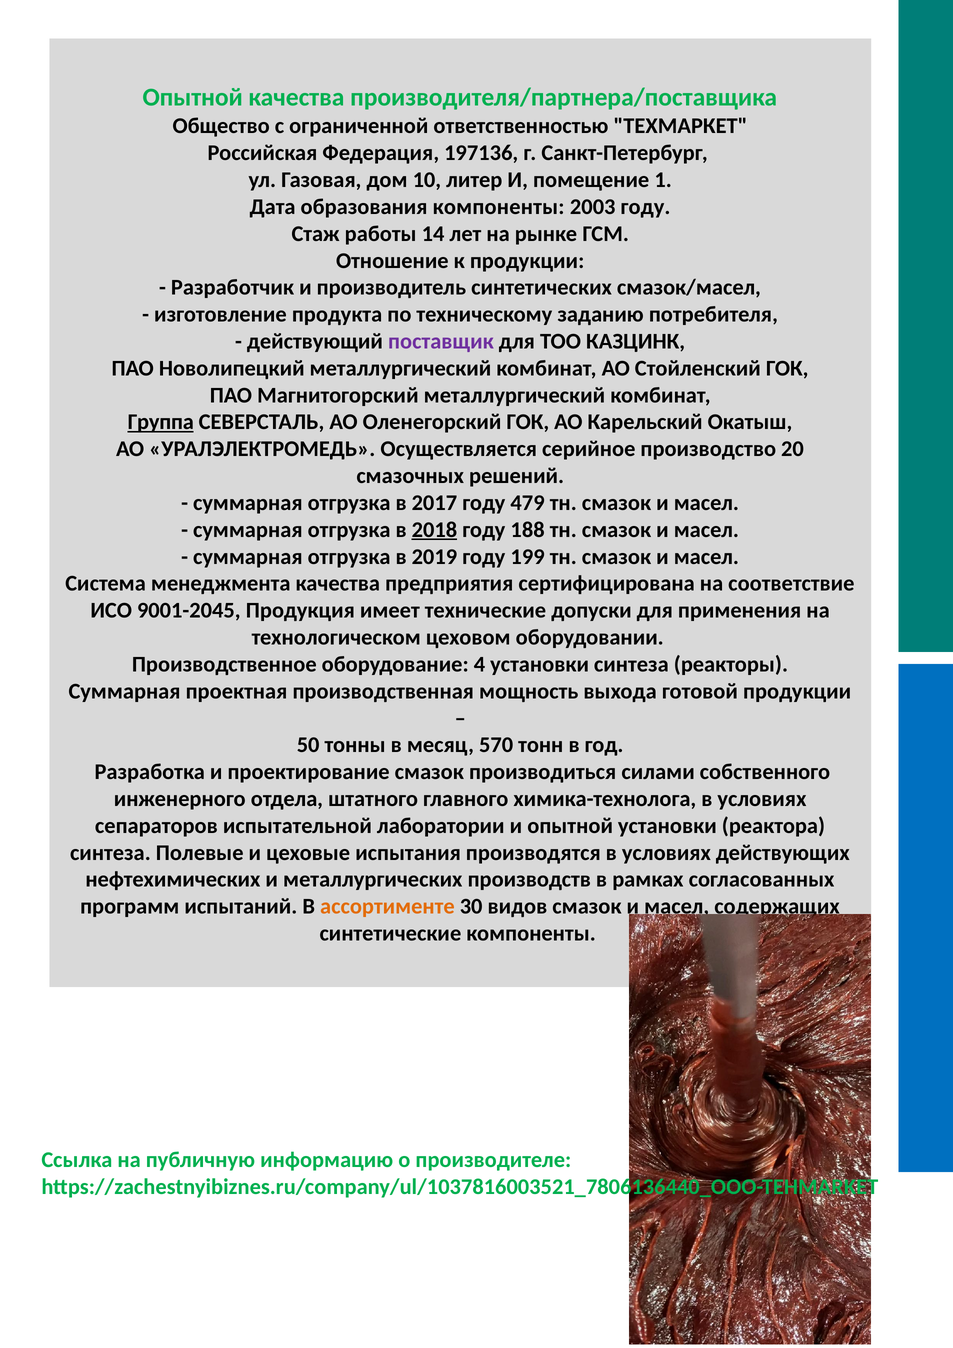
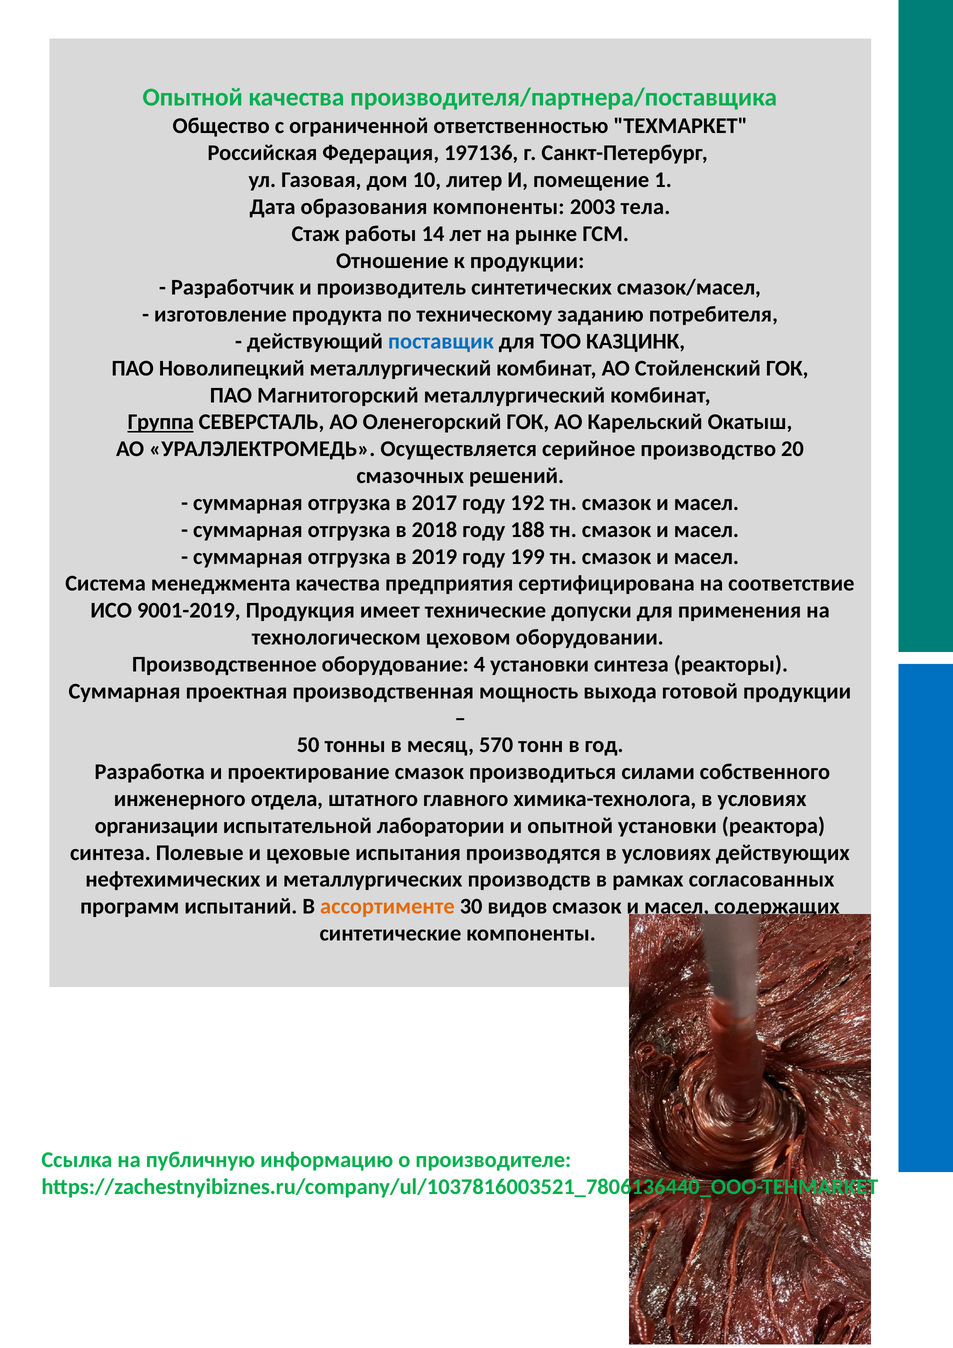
2003 году: году -> тела
поставщик colour: purple -> blue
479: 479 -> 192
2018 underline: present -> none
9001-2045: 9001-2045 -> 9001-2019
сепараторов: сепараторов -> организации
